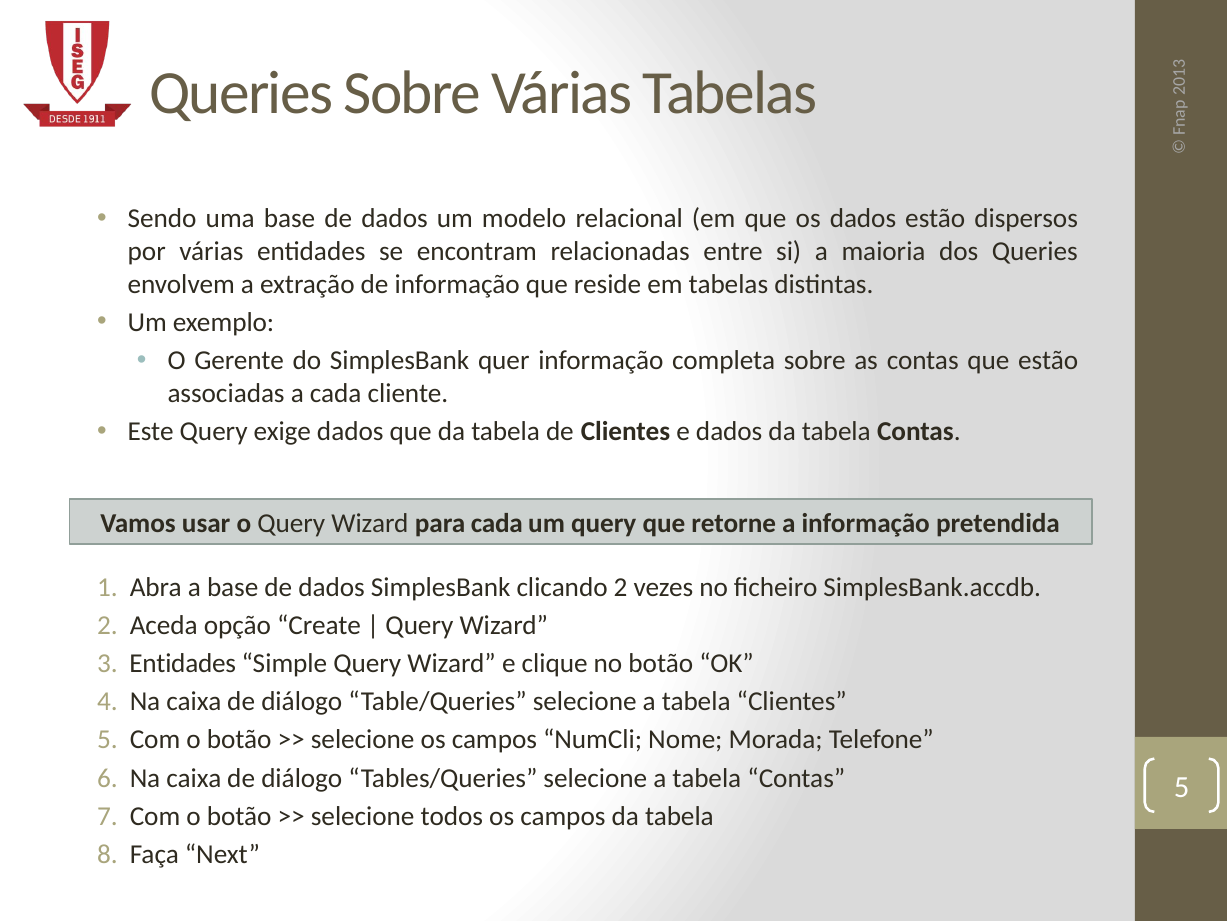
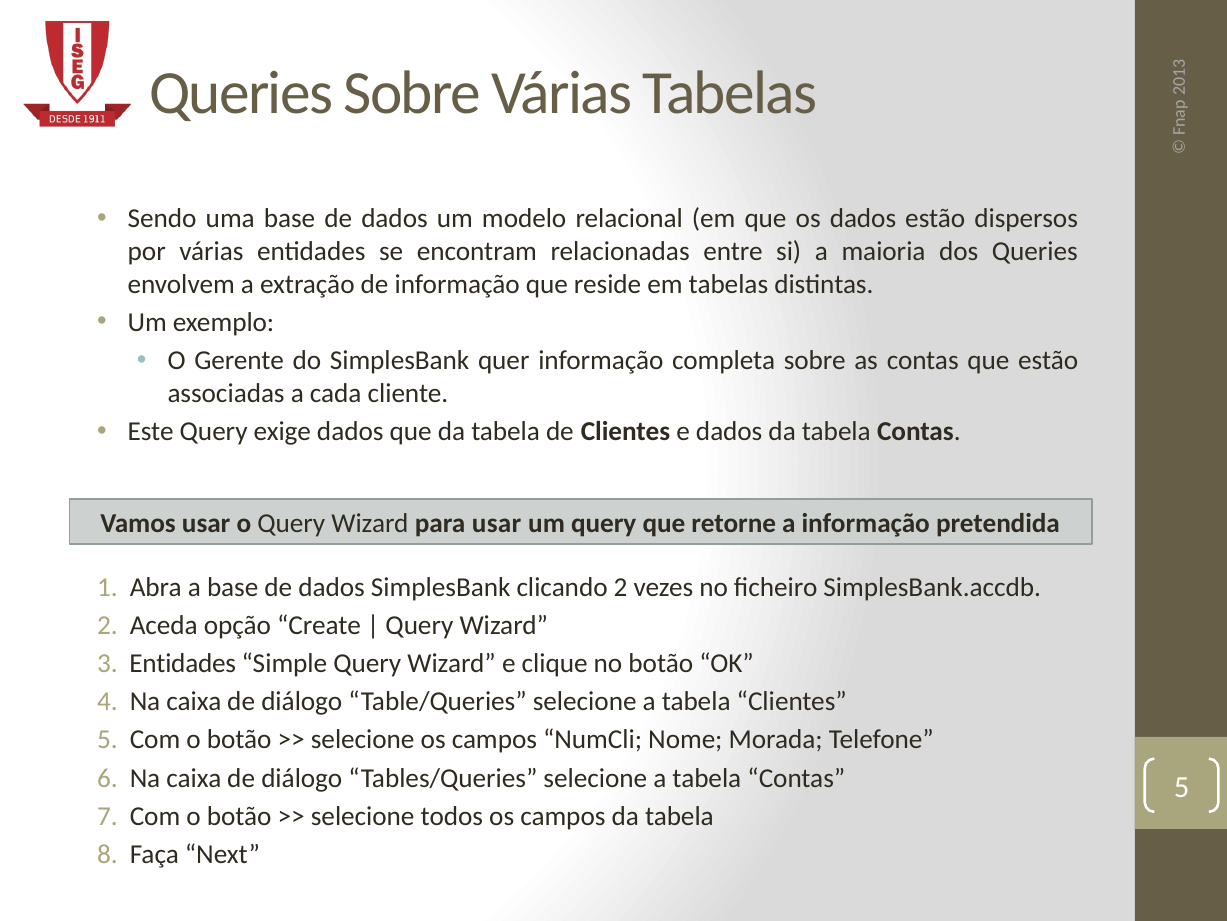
para cada: cada -> usar
